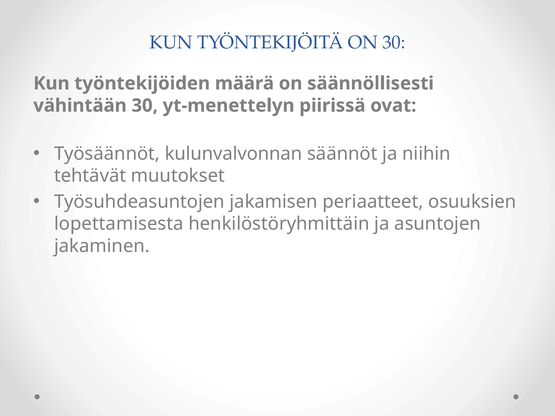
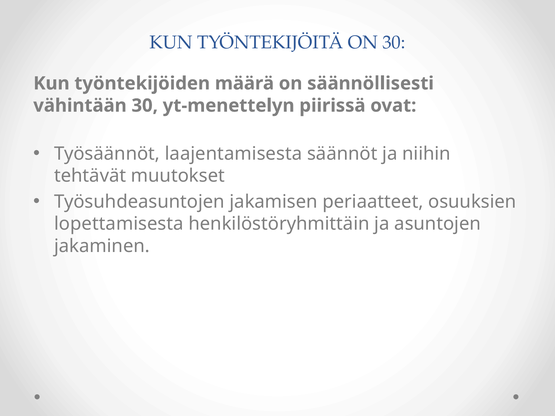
kulunvalvonnan: kulunvalvonnan -> laajentamisesta
